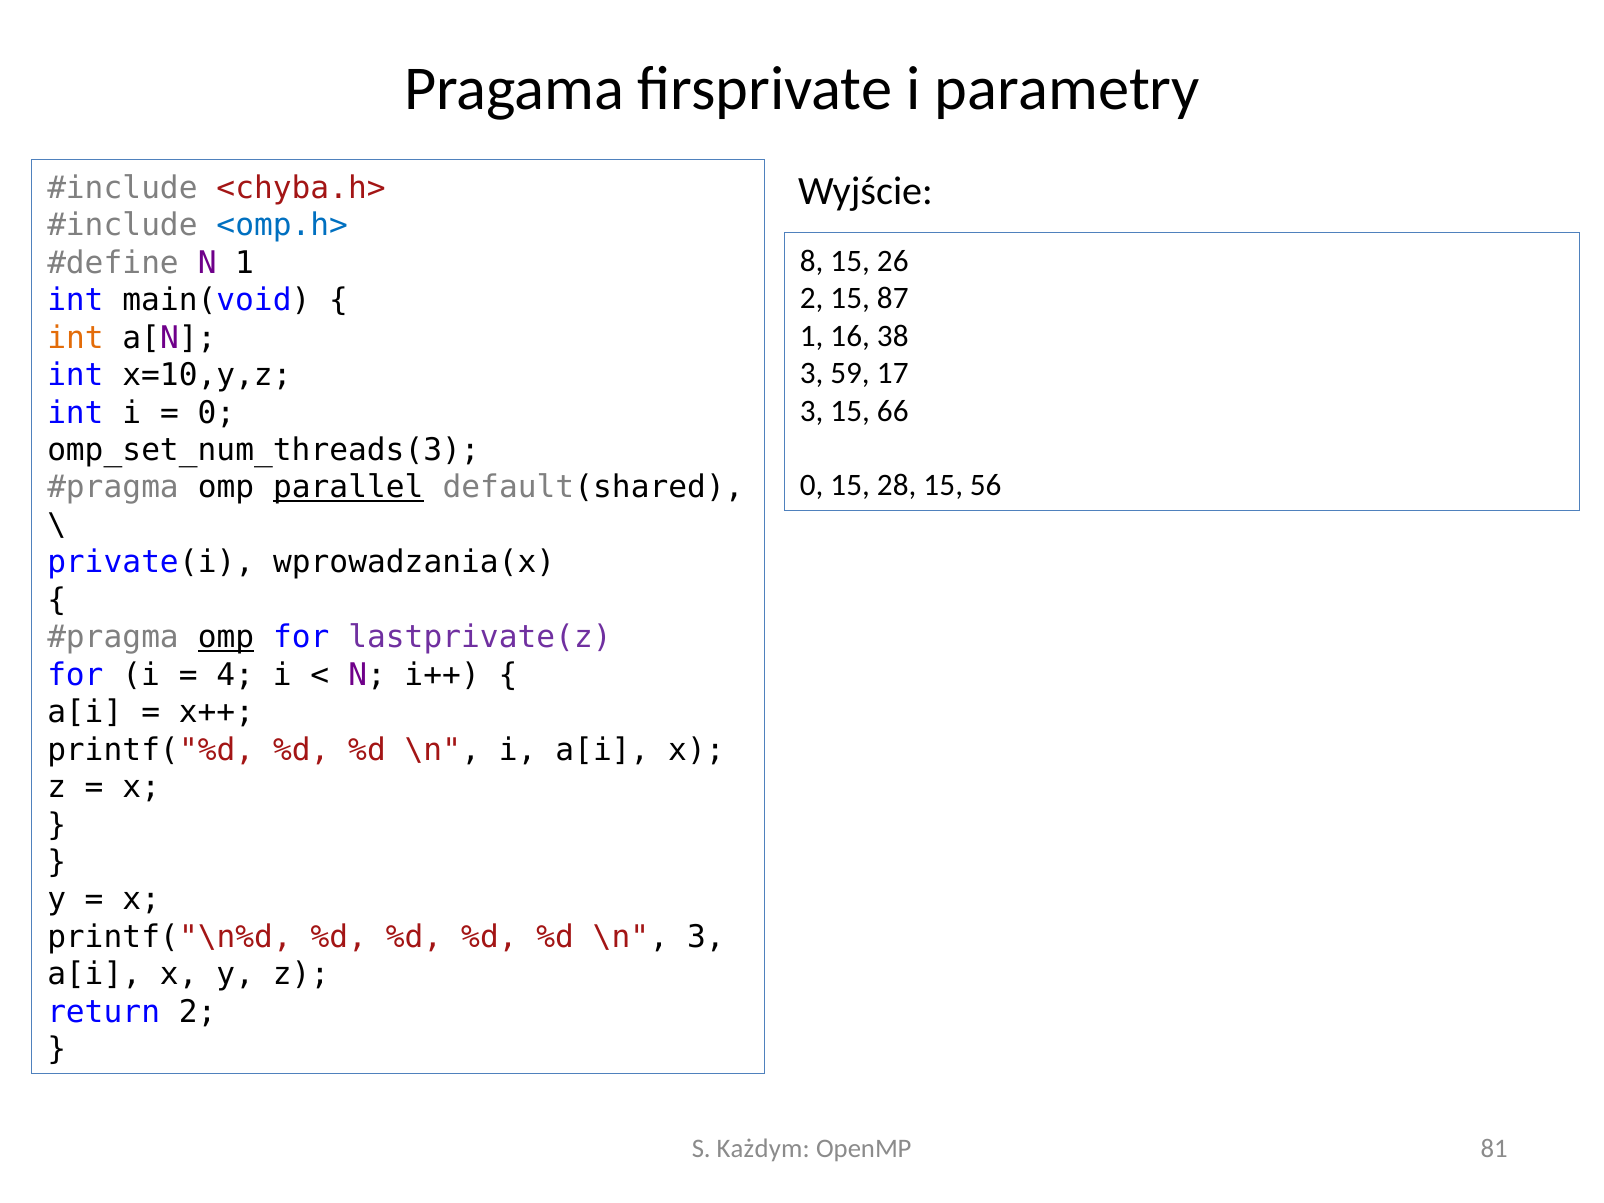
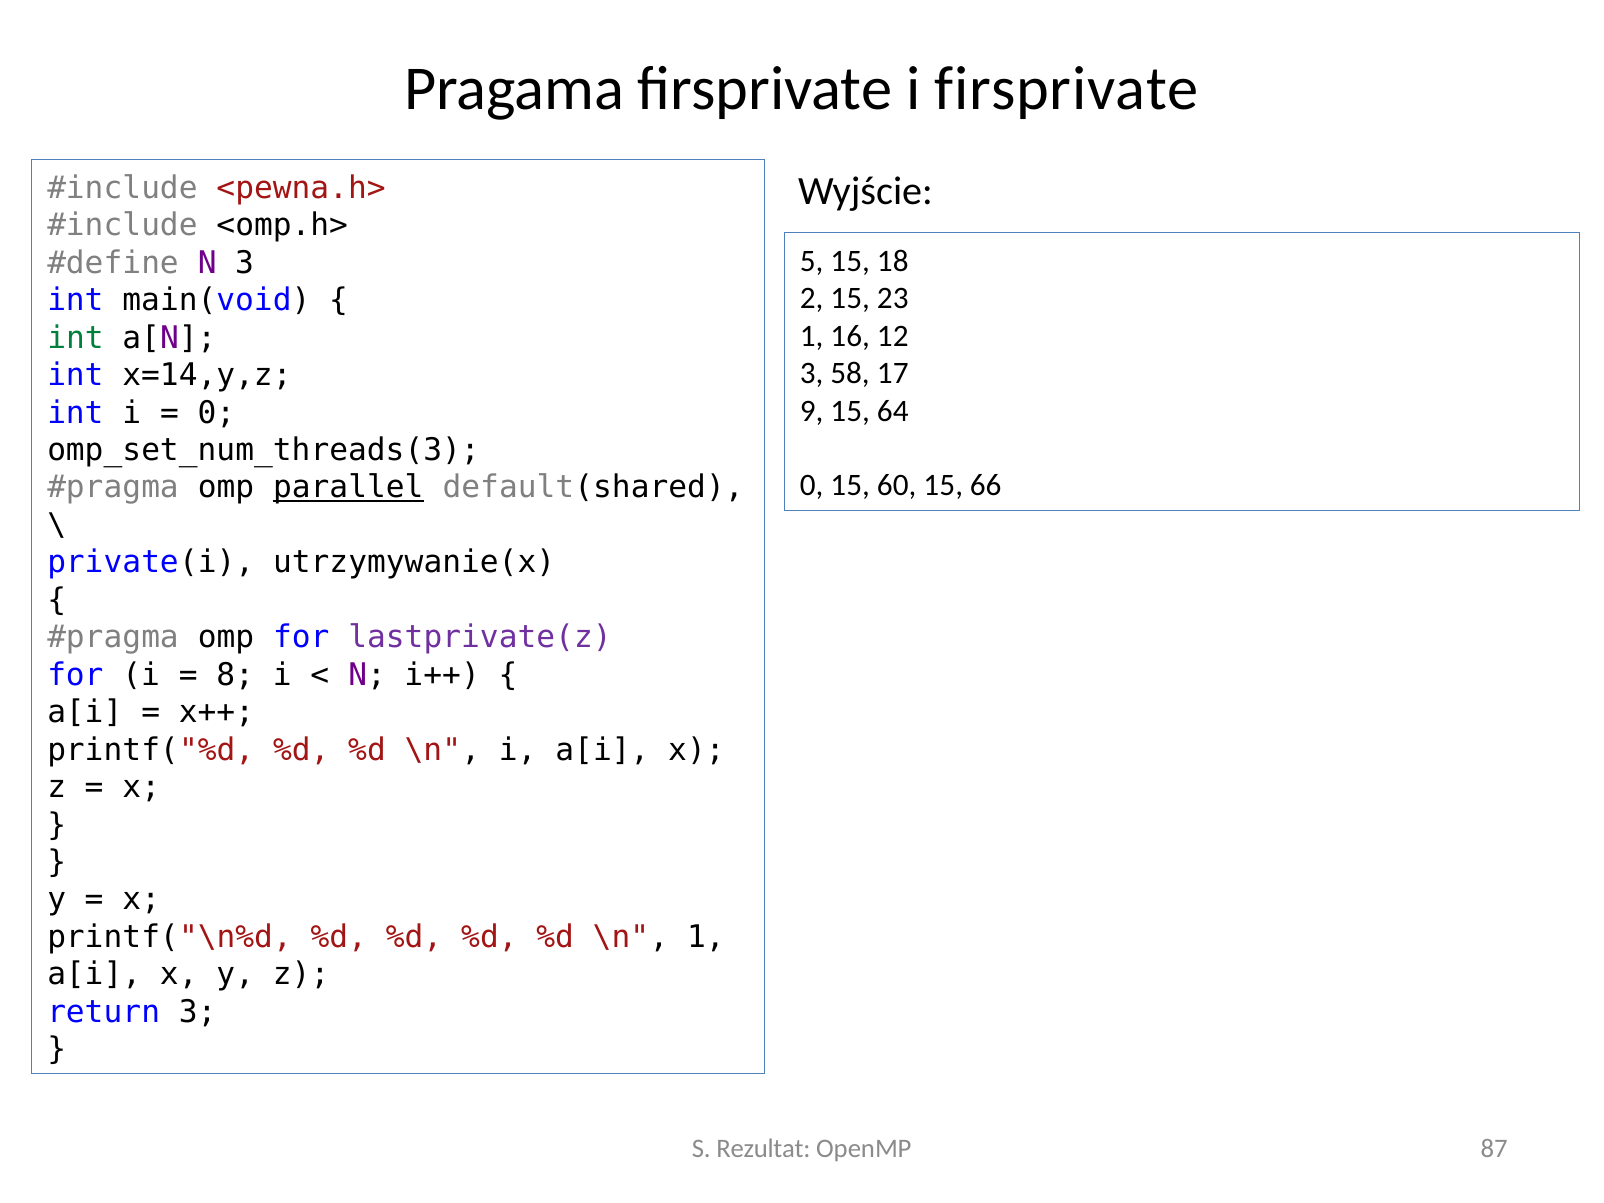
i parametry: parametry -> firsprivate
<chyba.h>: <chyba.h> -> <pewna.h>
<omp.h> colour: blue -> black
8: 8 -> 5
26: 26 -> 18
N 1: 1 -> 3
87: 87 -> 23
38: 38 -> 12
int at (75, 338) colour: orange -> green
59: 59 -> 58
x=10,y,z: x=10,y,z -> x=14,y,z
3 at (812, 411): 3 -> 9
66: 66 -> 64
28: 28 -> 60
56: 56 -> 66
wprowadzania(x: wprowadzania(x -> utrzymywanie(x
omp at (226, 637) underline: present -> none
4: 4 -> 8
\n 3: 3 -> 1
return 2: 2 -> 3
Każdym: Każdym -> Rezultat
81: 81 -> 87
